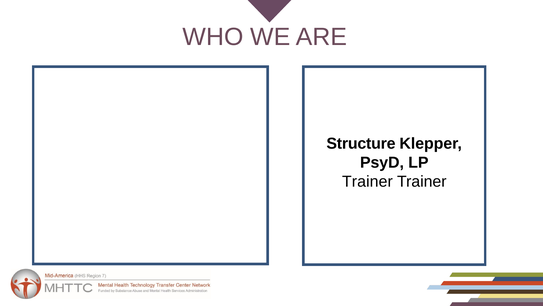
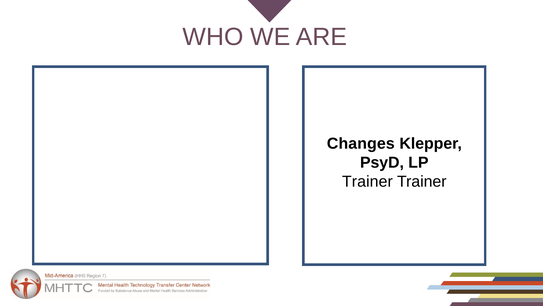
Structure: Structure -> Changes
